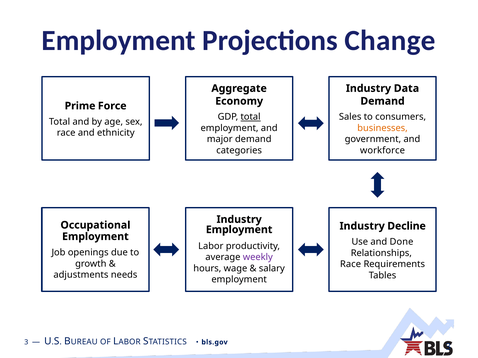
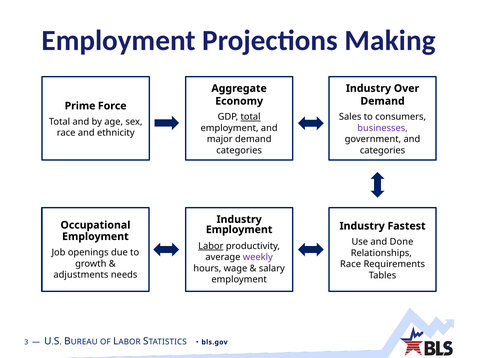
Change: Change -> Making
Data: Data -> Over
businesses colour: orange -> purple
workforce at (382, 151): workforce -> categories
Decline: Decline -> Fastest
Labor at (211, 246) underline: none -> present
